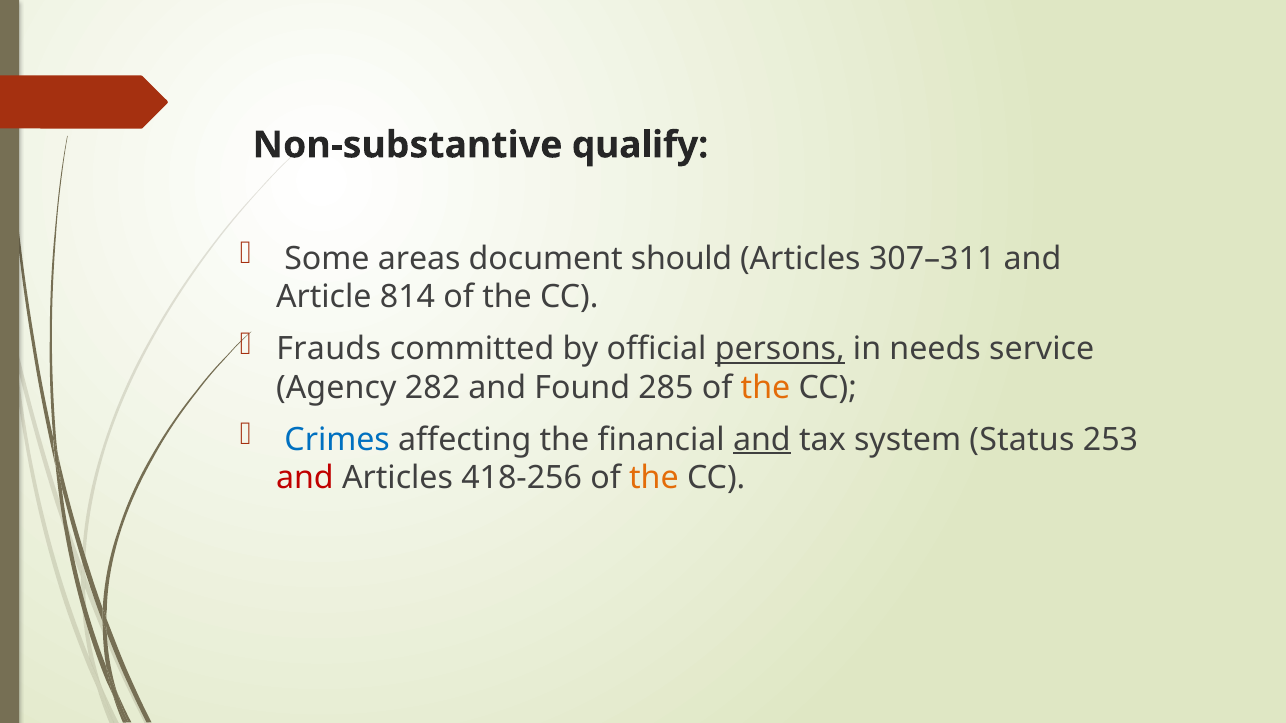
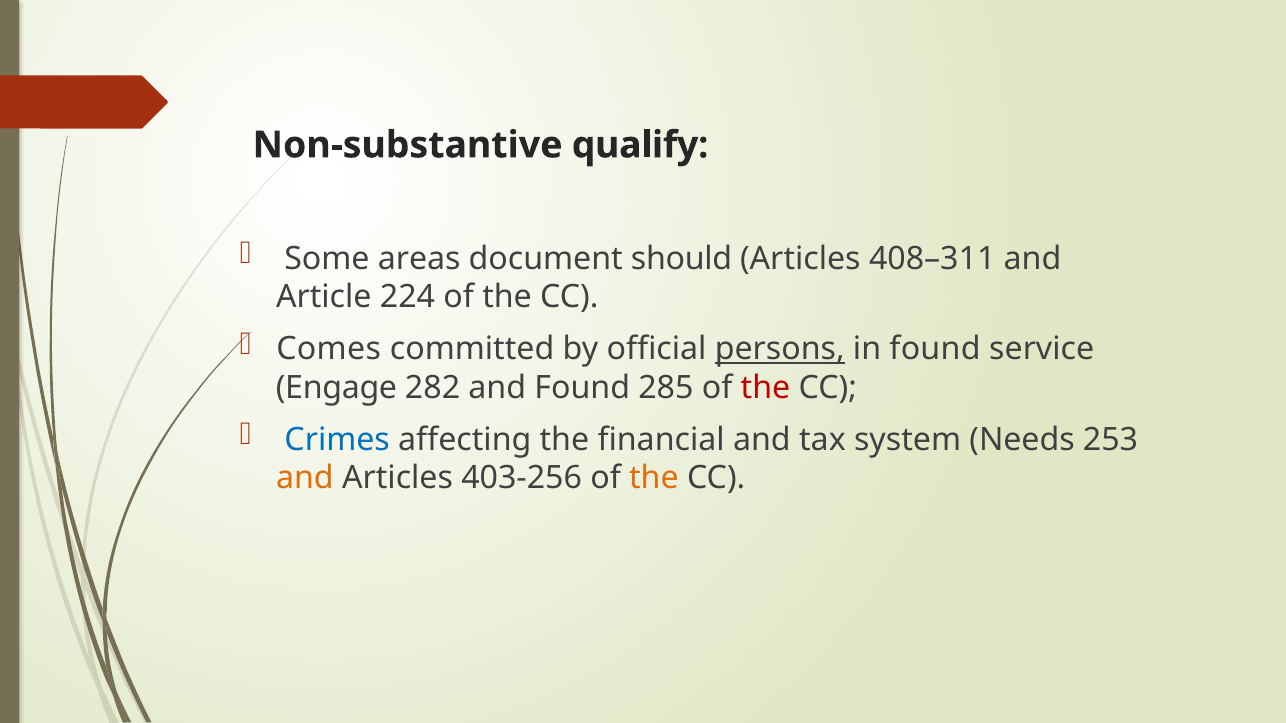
307–311: 307–311 -> 408–311
814: 814 -> 224
Frauds: Frauds -> Comes
in needs: needs -> found
Agency: Agency -> Engage
the at (765, 388) colour: orange -> red
and at (762, 440) underline: present -> none
Status: Status -> Needs
and at (305, 478) colour: red -> orange
418-256: 418-256 -> 403-256
